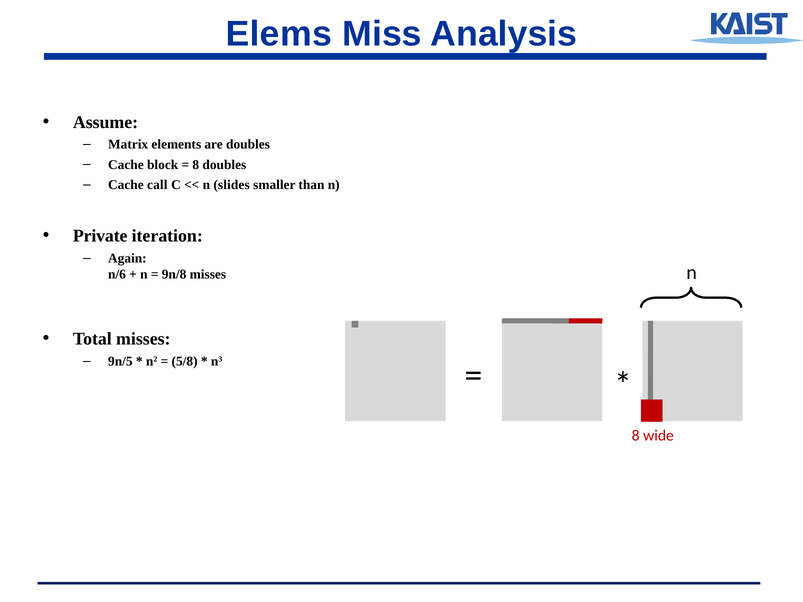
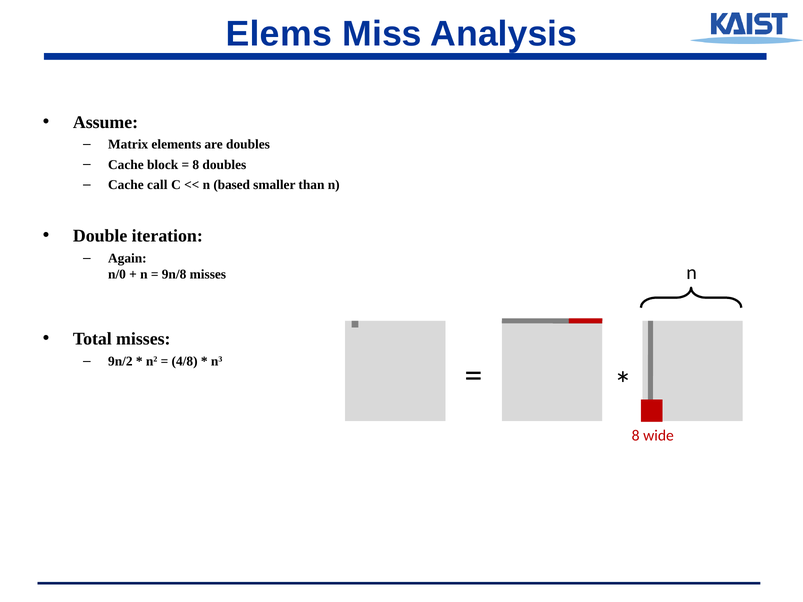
slides: slides -> based
Private: Private -> Double
n/6: n/6 -> n/0
9n/5: 9n/5 -> 9n/2
5/8: 5/8 -> 4/8
